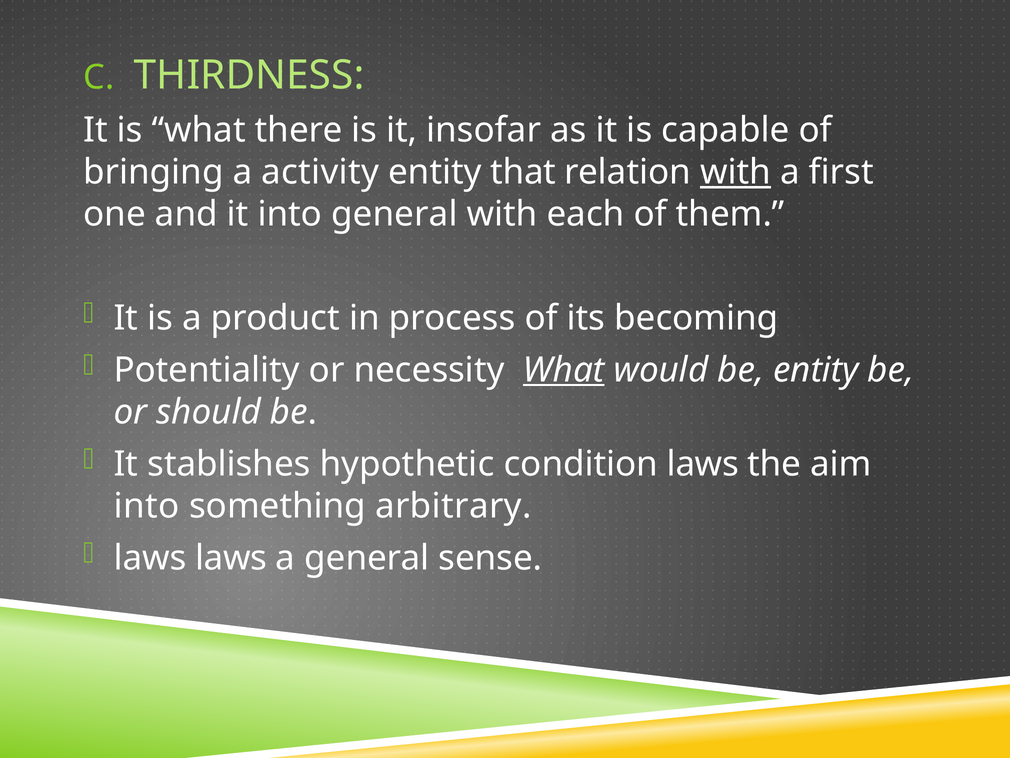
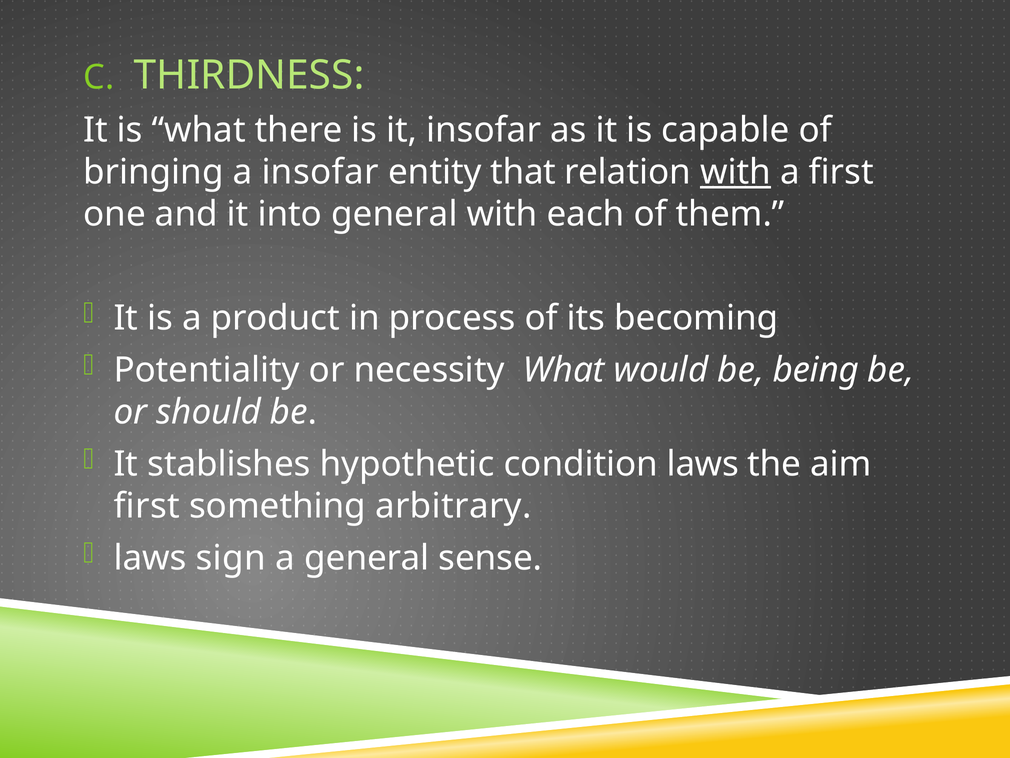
a activity: activity -> insofar
What at (564, 370) underline: present -> none
be entity: entity -> being
into at (147, 506): into -> first
laws laws: laws -> sign
